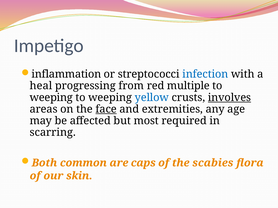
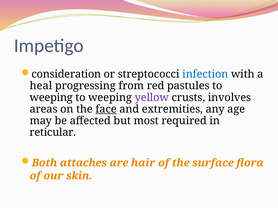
inflammation: inflammation -> consideration
multiple: multiple -> pastules
yellow colour: blue -> purple
involves underline: present -> none
scarring: scarring -> reticular
common: common -> attaches
caps: caps -> hair
scabies: scabies -> surface
